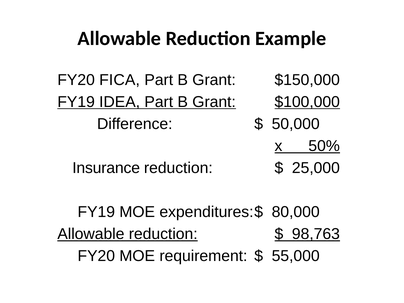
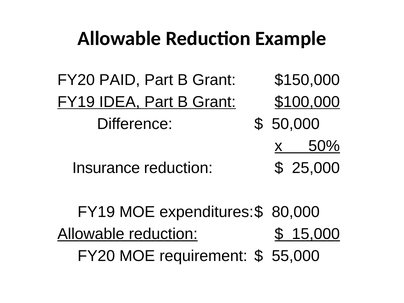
FICA: FICA -> PAID
98,763: 98,763 -> 15,000
